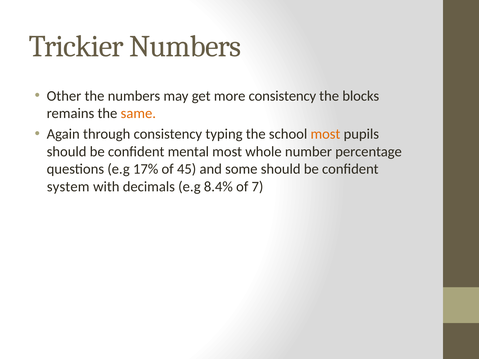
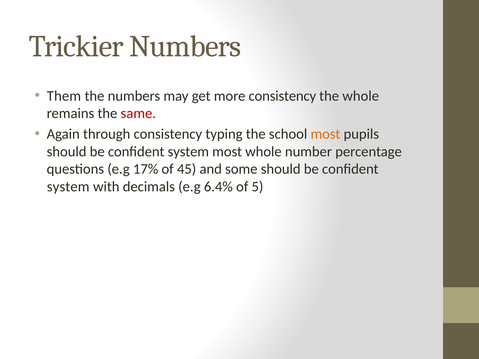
Other: Other -> Them
the blocks: blocks -> whole
same colour: orange -> red
mental at (188, 152): mental -> system
8.4%: 8.4% -> 6.4%
7: 7 -> 5
